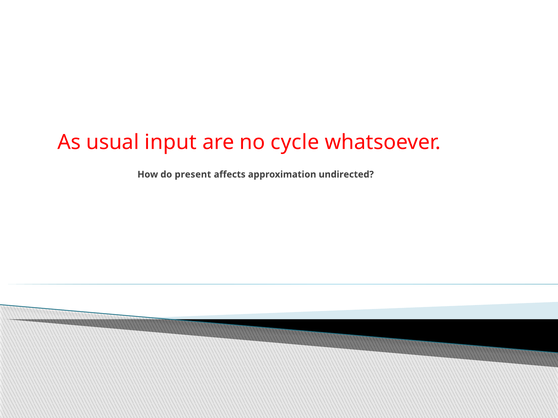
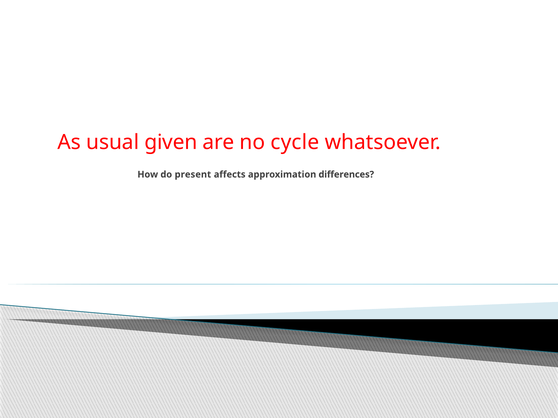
input: input -> given
undirected: undirected -> differences
